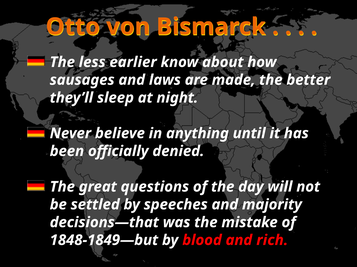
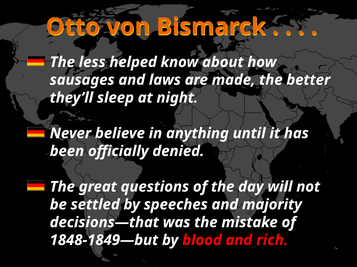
earlier: earlier -> helped
